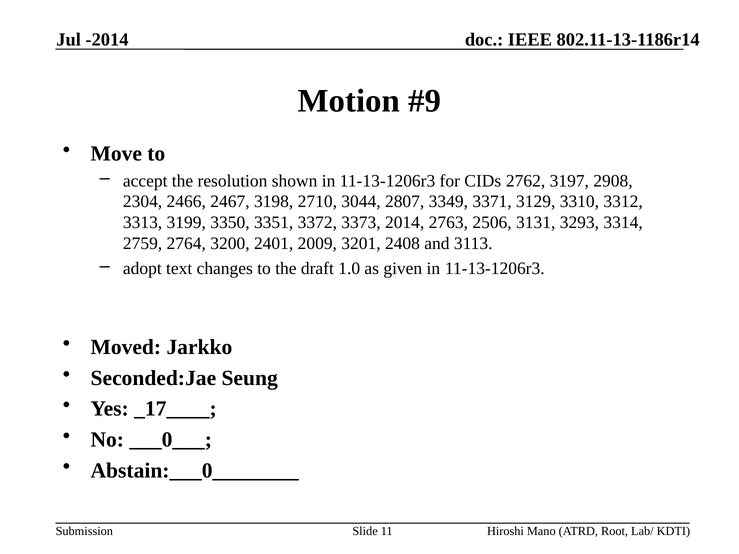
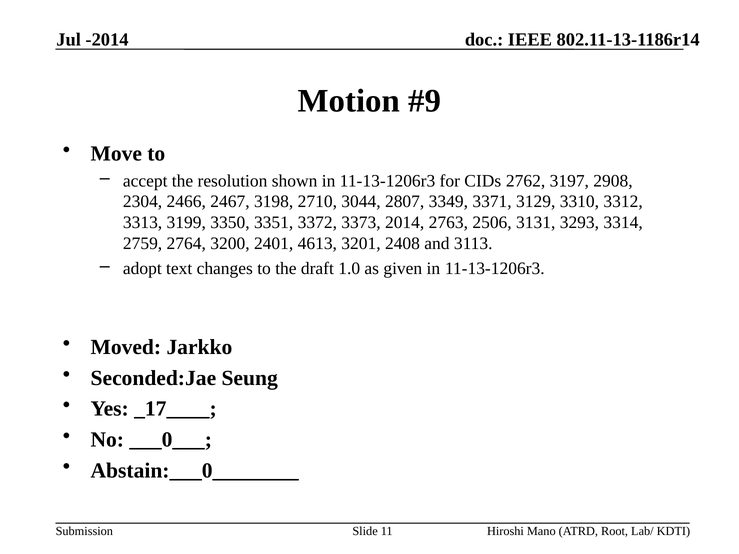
2009: 2009 -> 4613
